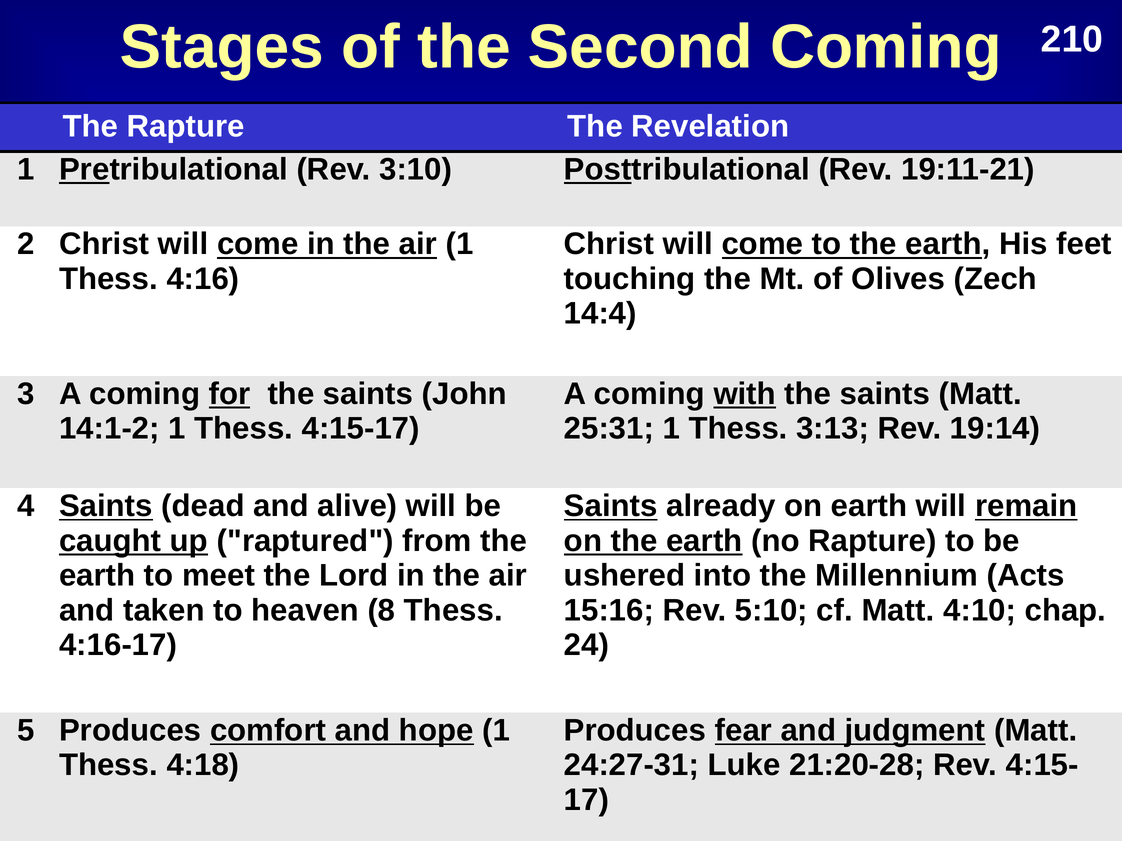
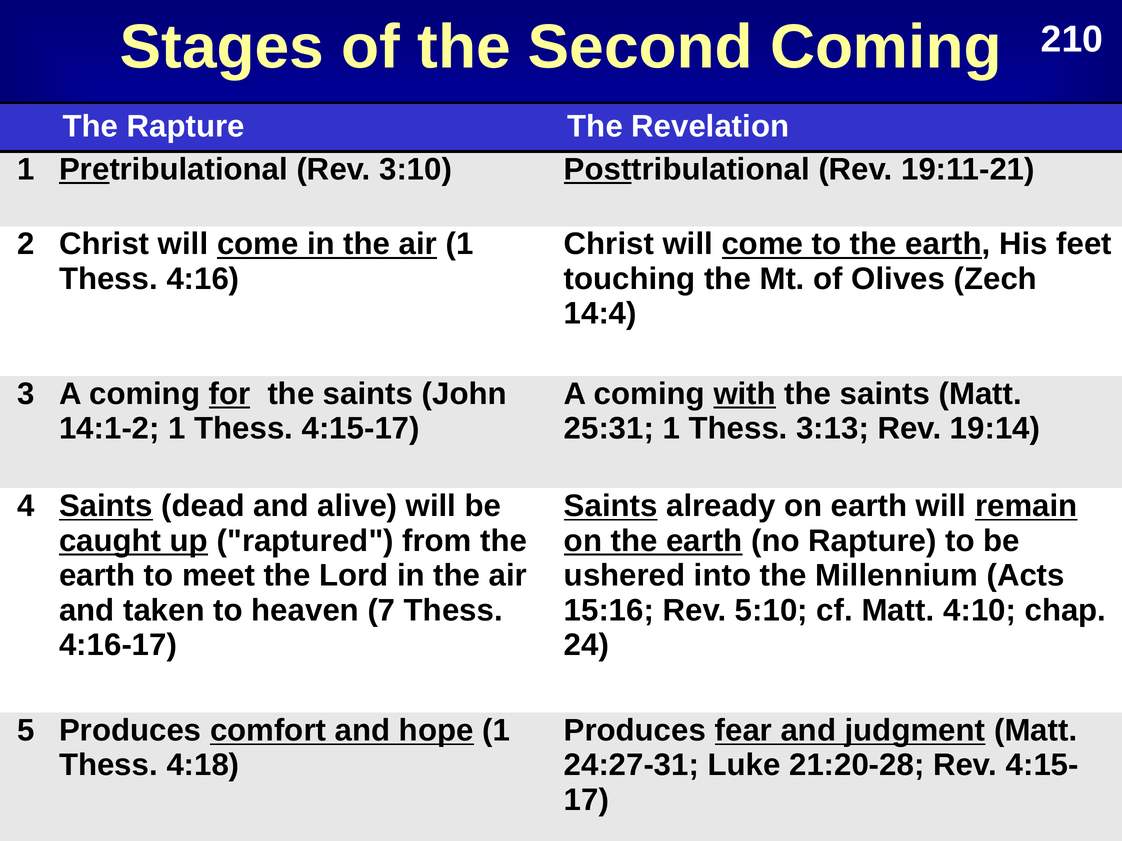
8: 8 -> 7
